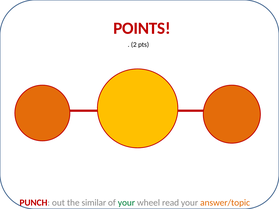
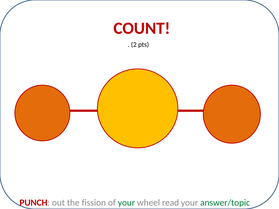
POINTS: POINTS -> COUNT
similar: similar -> fission
answer/topic colour: orange -> green
